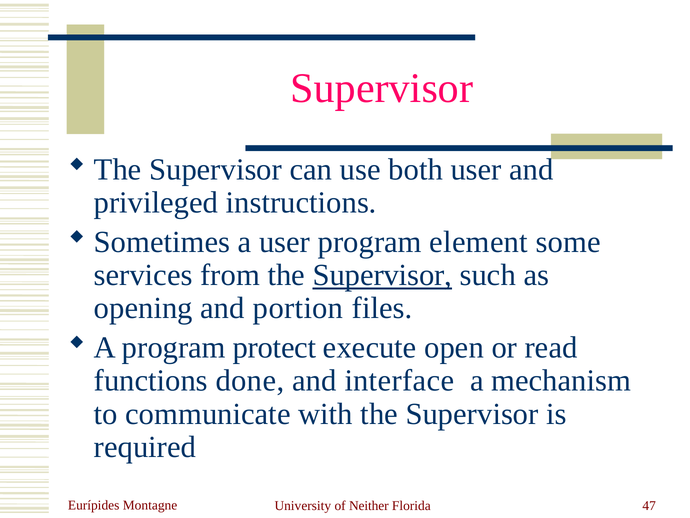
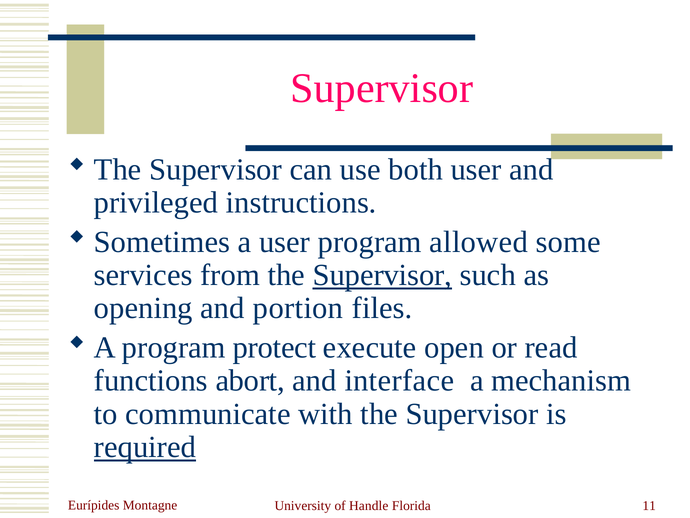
element: element -> allowed
done: done -> abort
required underline: none -> present
Neither: Neither -> Handle
47: 47 -> 11
